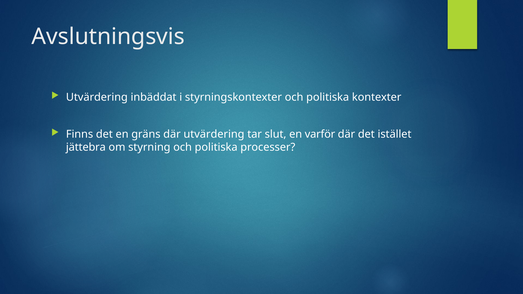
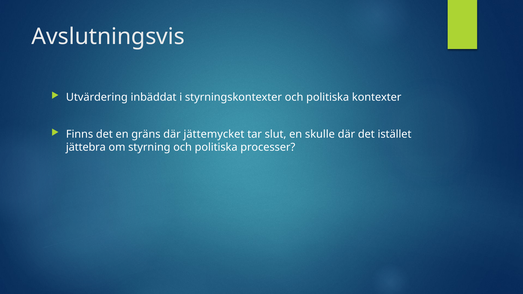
där utvärdering: utvärdering -> jättemycket
varför: varför -> skulle
